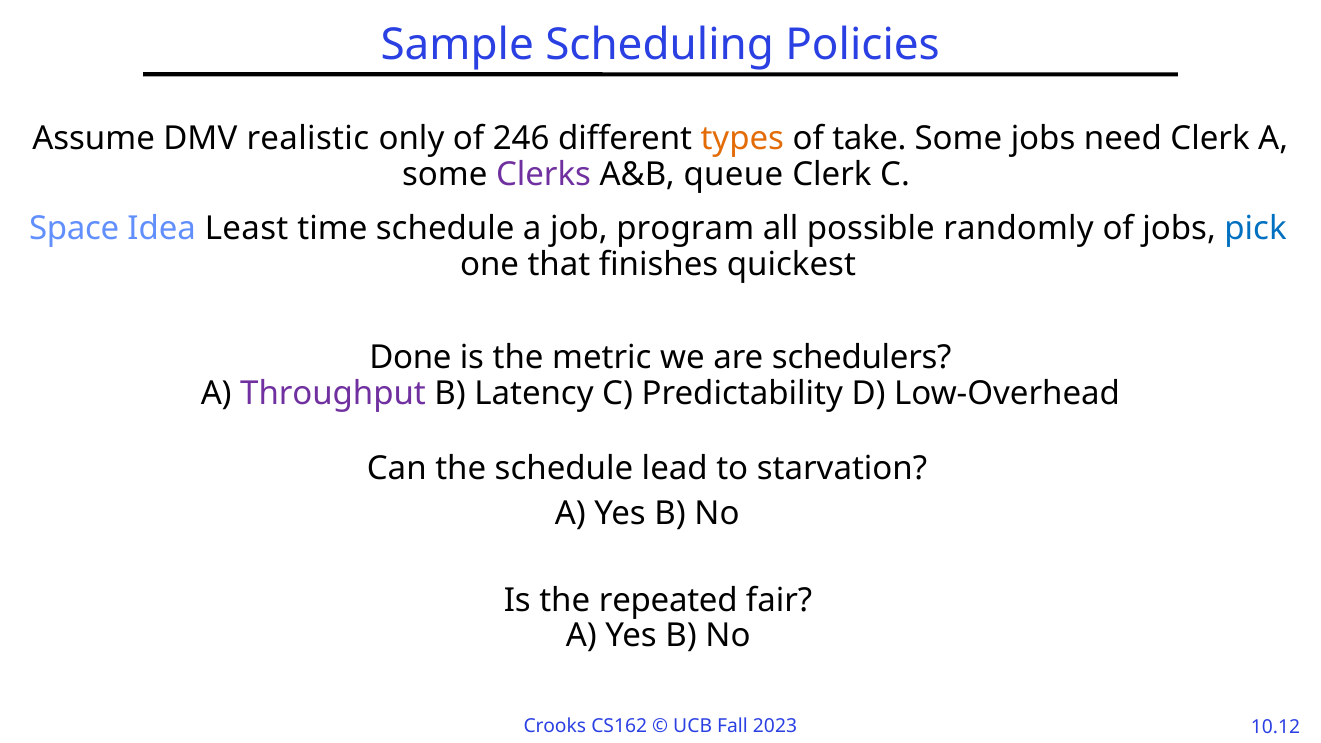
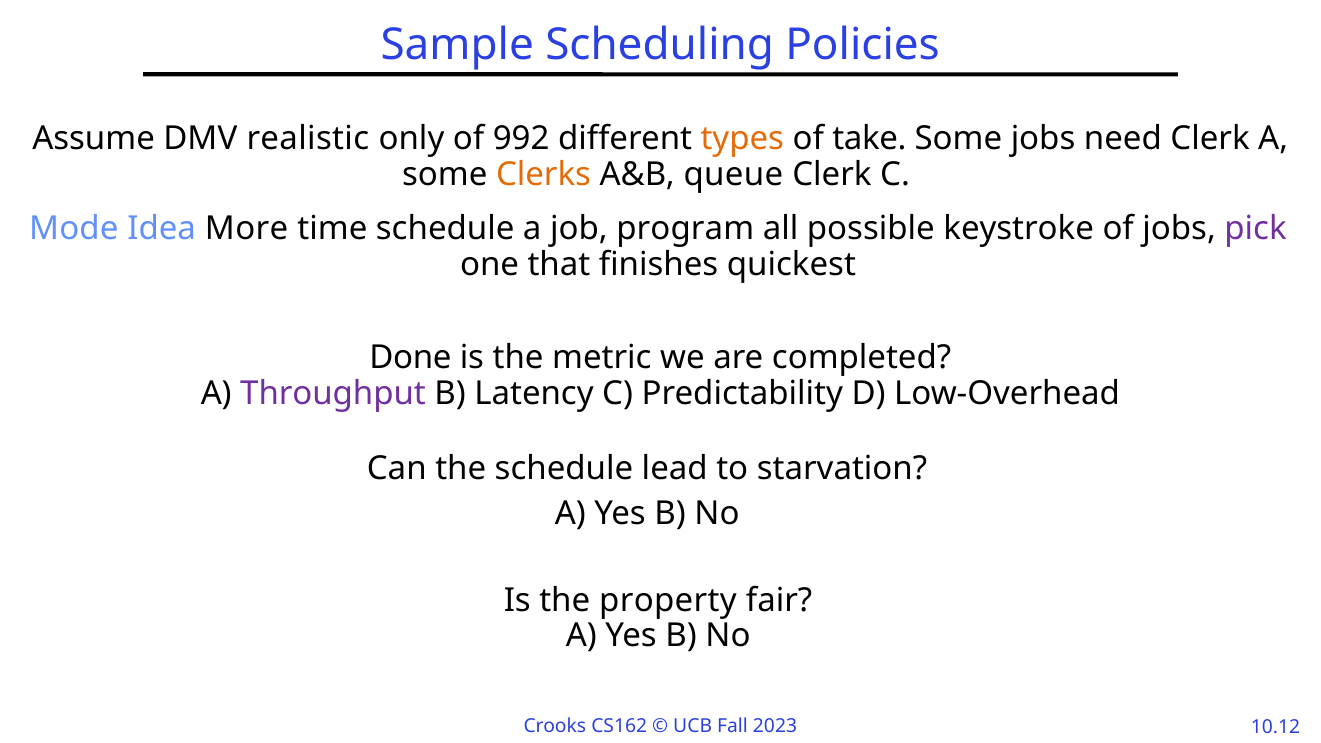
246: 246 -> 992
Clerks colour: purple -> orange
Space: Space -> Mode
Least: Least -> More
randomly: randomly -> keystroke
pick colour: blue -> purple
schedulers: schedulers -> completed
repeated: repeated -> property
